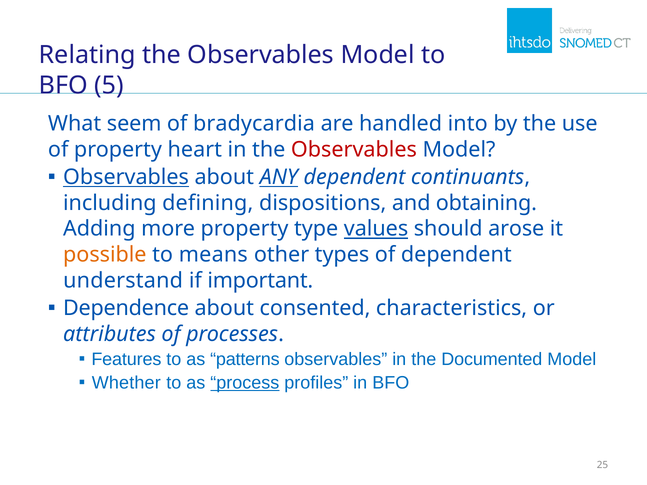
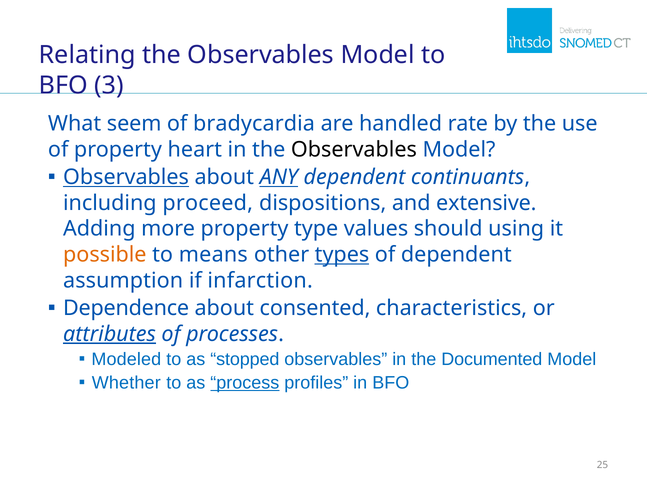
5: 5 -> 3
into: into -> rate
Observables at (354, 150) colour: red -> black
defining: defining -> proceed
obtaining: obtaining -> extensive
values underline: present -> none
arose: arose -> using
types underline: none -> present
understand: understand -> assumption
important: important -> infarction
attributes underline: none -> present
Features: Features -> Modeled
patterns: patterns -> stopped
